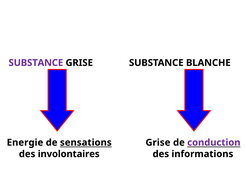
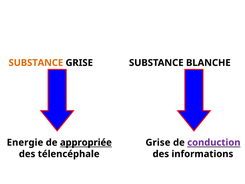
SUBSTANCE at (36, 63) colour: purple -> orange
sensations: sensations -> appropriée
involontaires: involontaires -> télencéphale
